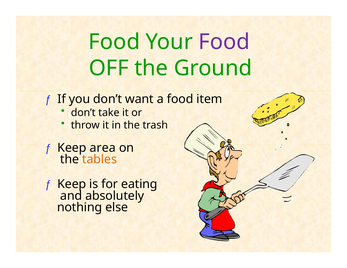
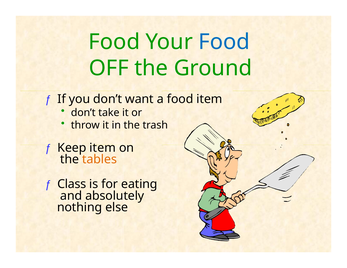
Food at (224, 42) colour: purple -> blue
Keep area: area -> item
Keep at (72, 184): Keep -> Class
